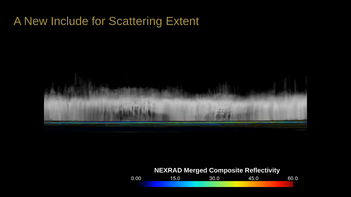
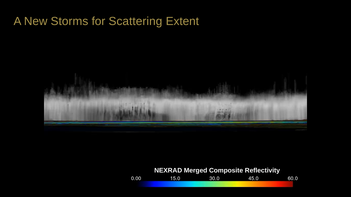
Include: Include -> Storms
